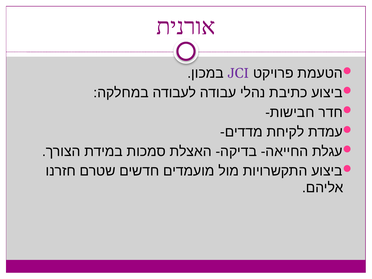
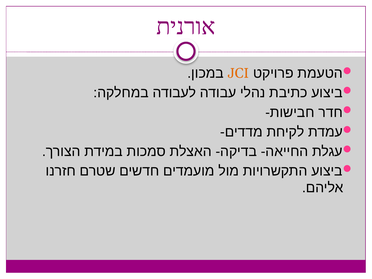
JCI colour: purple -> orange
